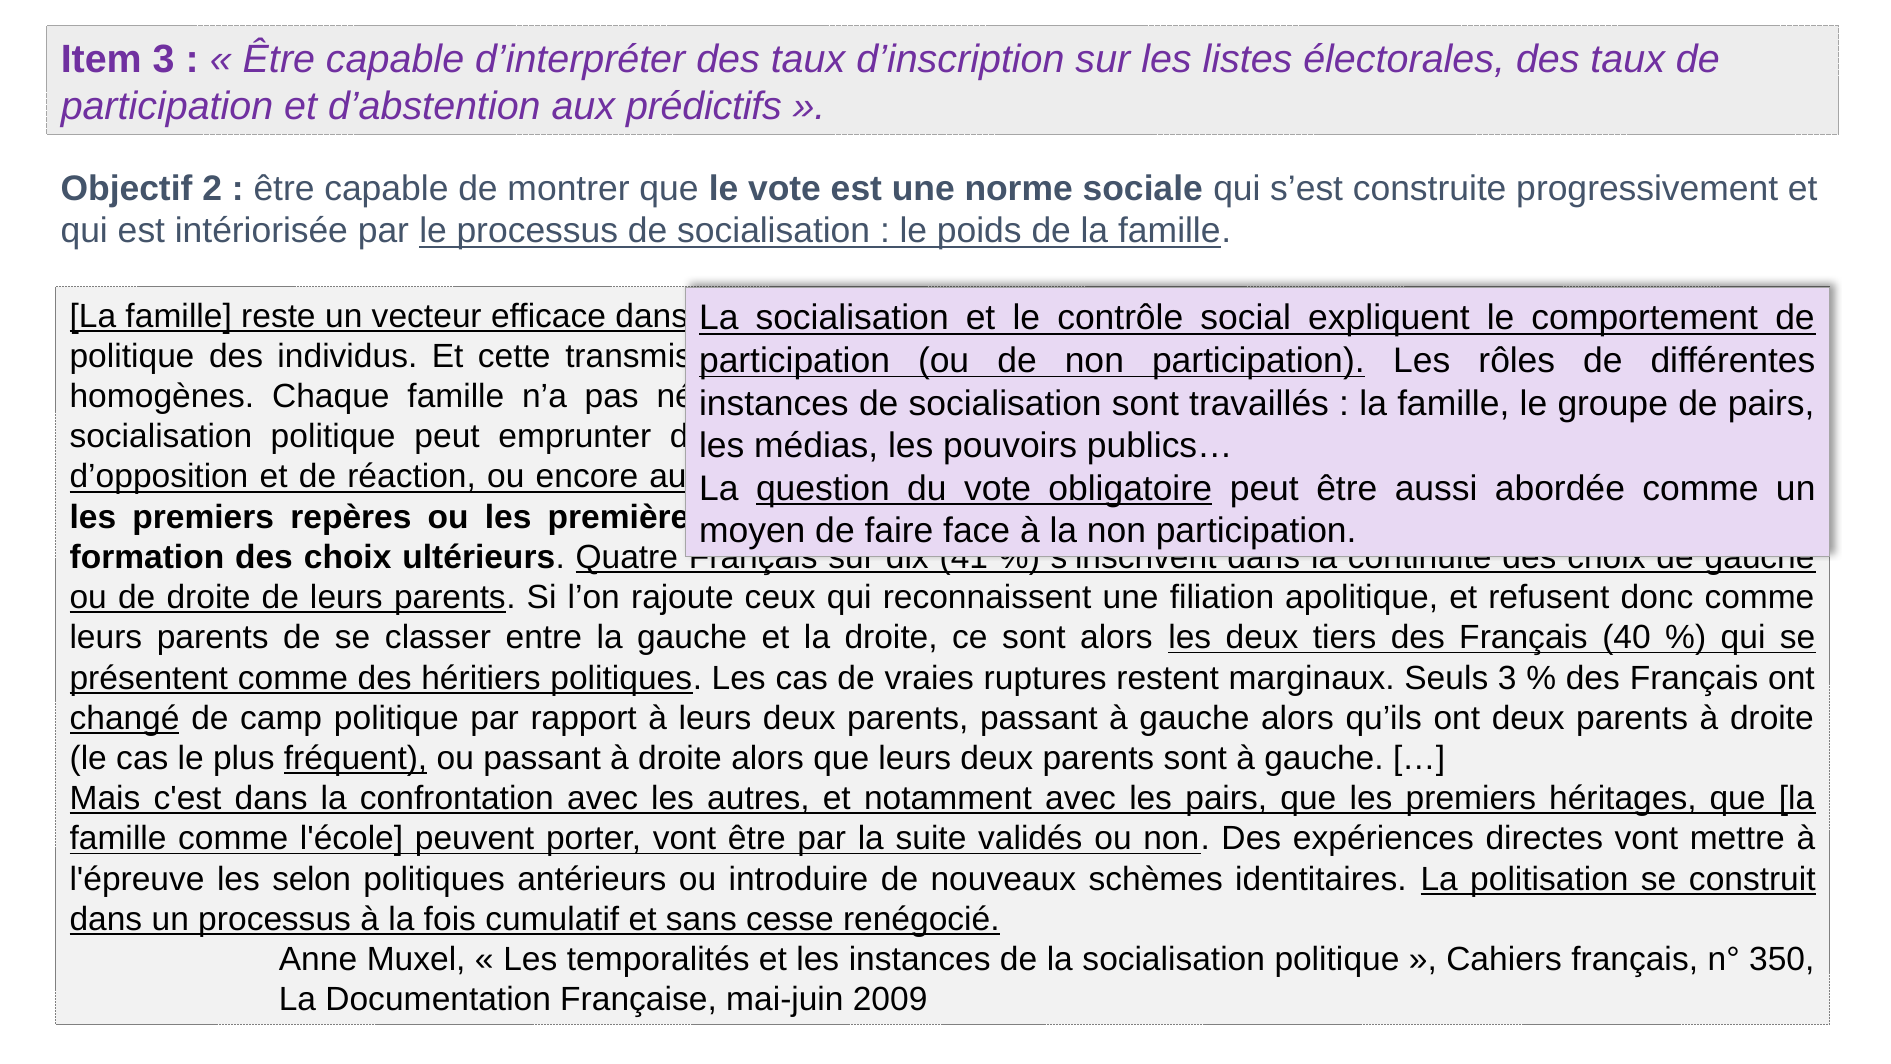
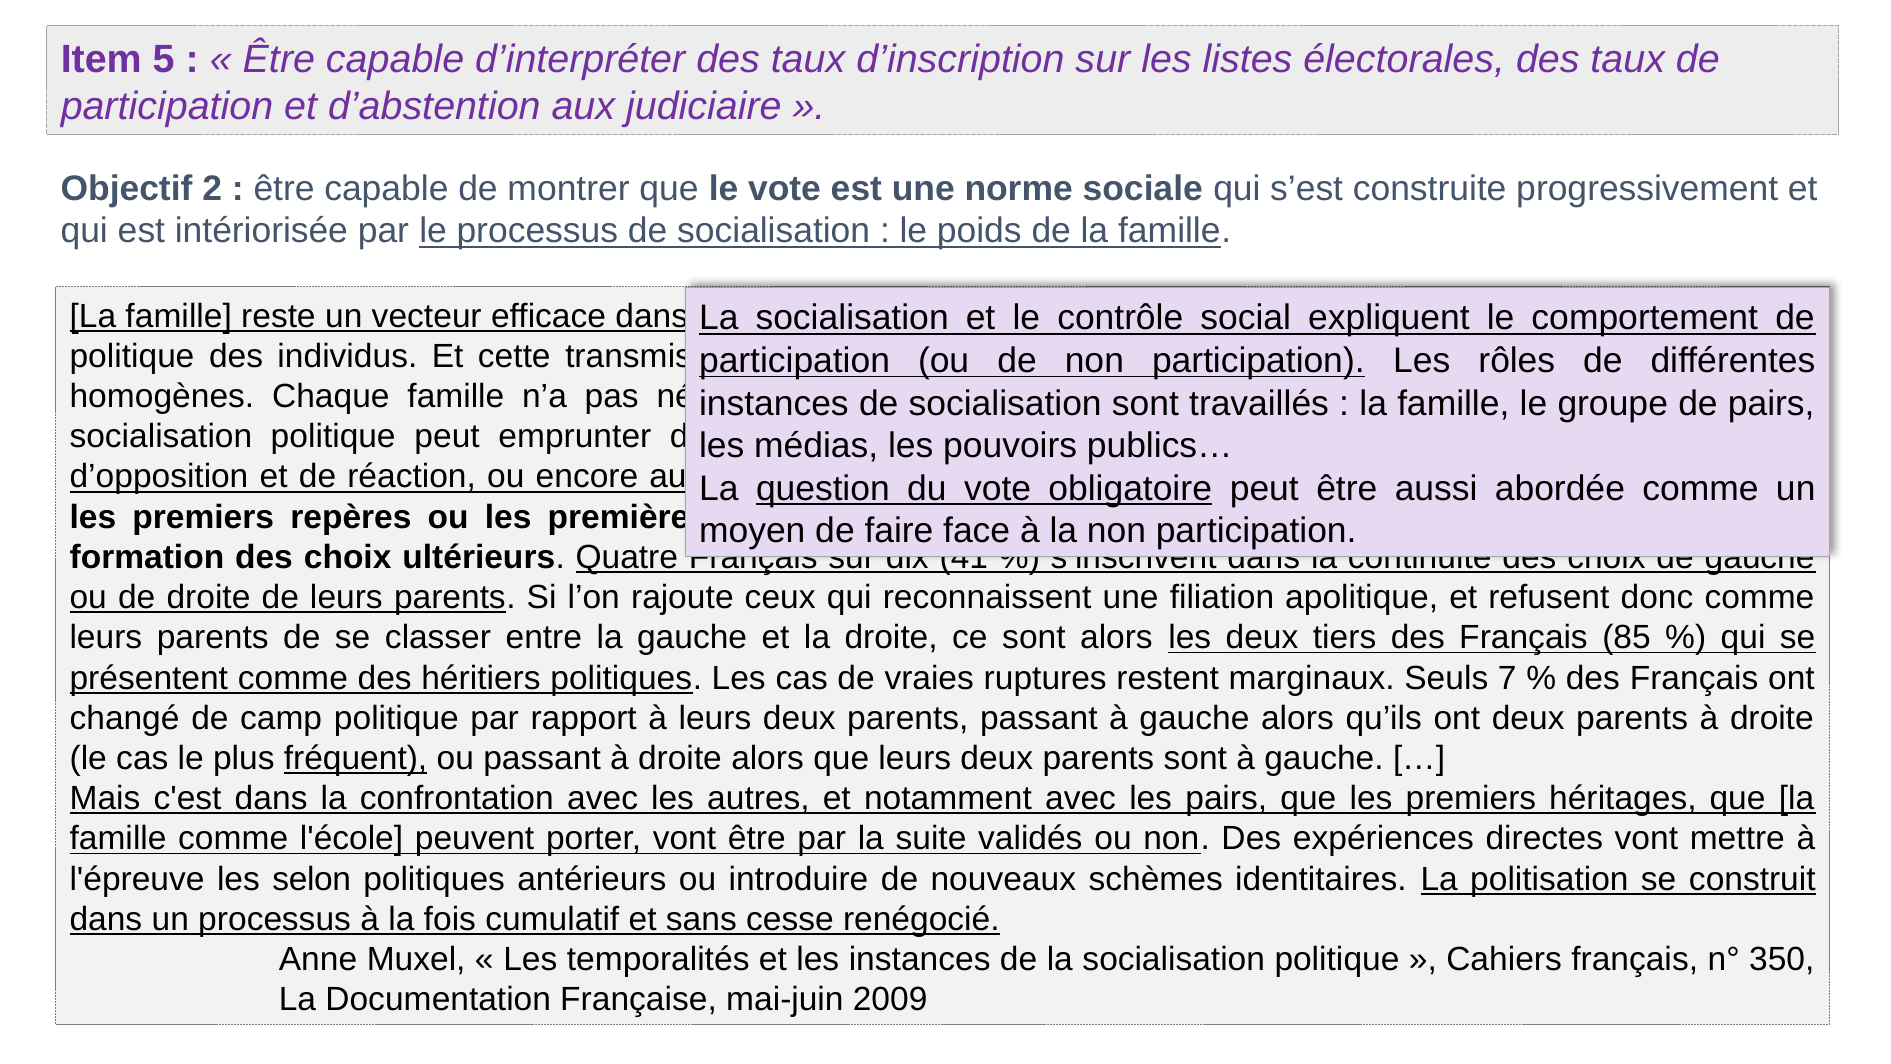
Item 3: 3 -> 5
prédictifs: prédictifs -> judiciaire
40: 40 -> 85
Seuls 3: 3 -> 7
changé underline: present -> none
